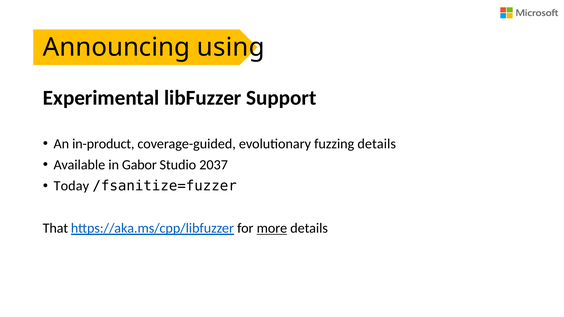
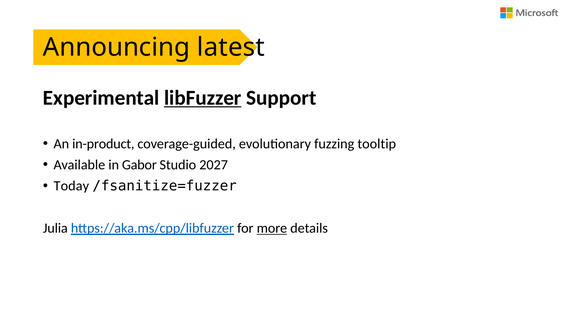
using: using -> latest
libFuzzer underline: none -> present
fuzzing details: details -> tooltip
2037: 2037 -> 2027
That: That -> Julia
